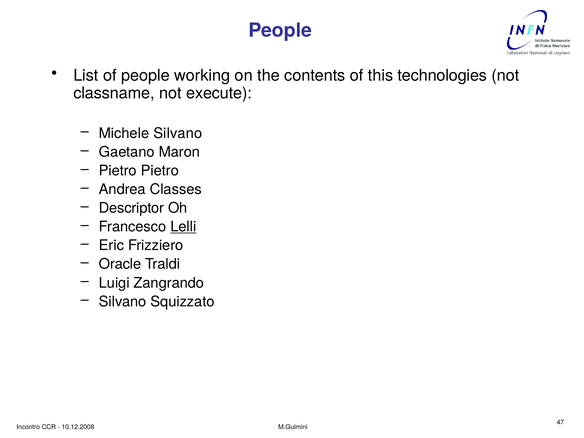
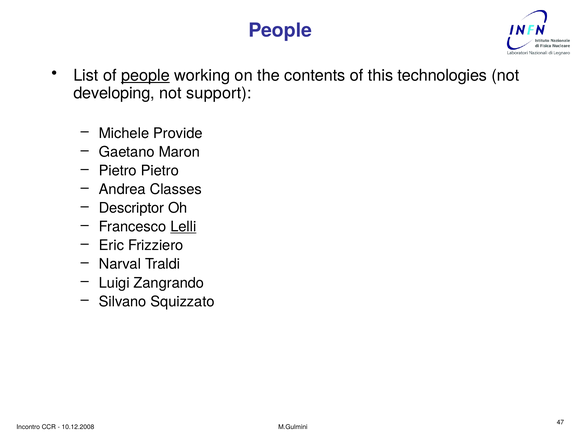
people at (145, 75) underline: none -> present
classname: classname -> developing
execute: execute -> support
Michele Silvano: Silvano -> Provide
Oracle: Oracle -> Narval
